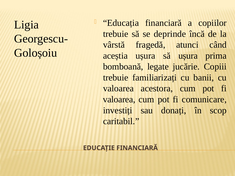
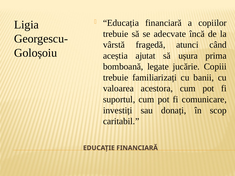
deprinde: deprinde -> adecvate
aceștia ușura: ușura -> ajutat
valoarea at (119, 100): valoarea -> suportul
